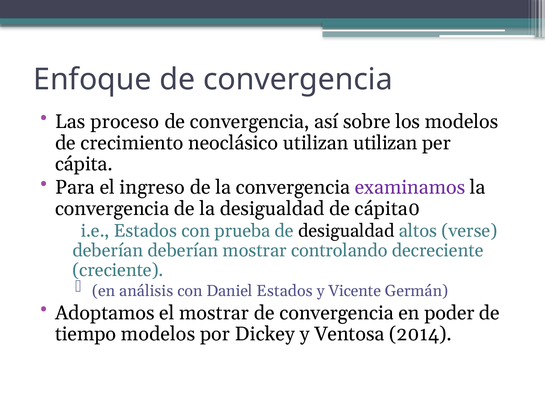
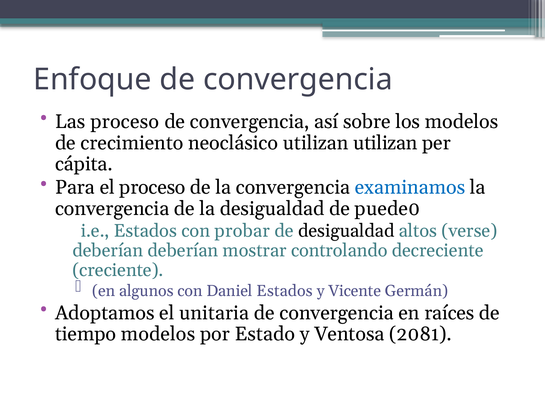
el ingreso: ingreso -> proceso
examinamos colour: purple -> blue
cápita0: cápita0 -> puede0
prueba: prueba -> probar
análisis: análisis -> algunos
el mostrar: mostrar -> unitaria
poder: poder -> raíces
Dickey: Dickey -> Estado
2014: 2014 -> 2081
